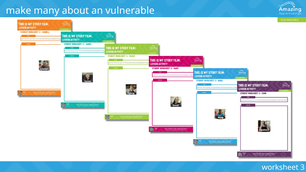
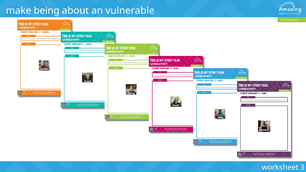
many: many -> being
